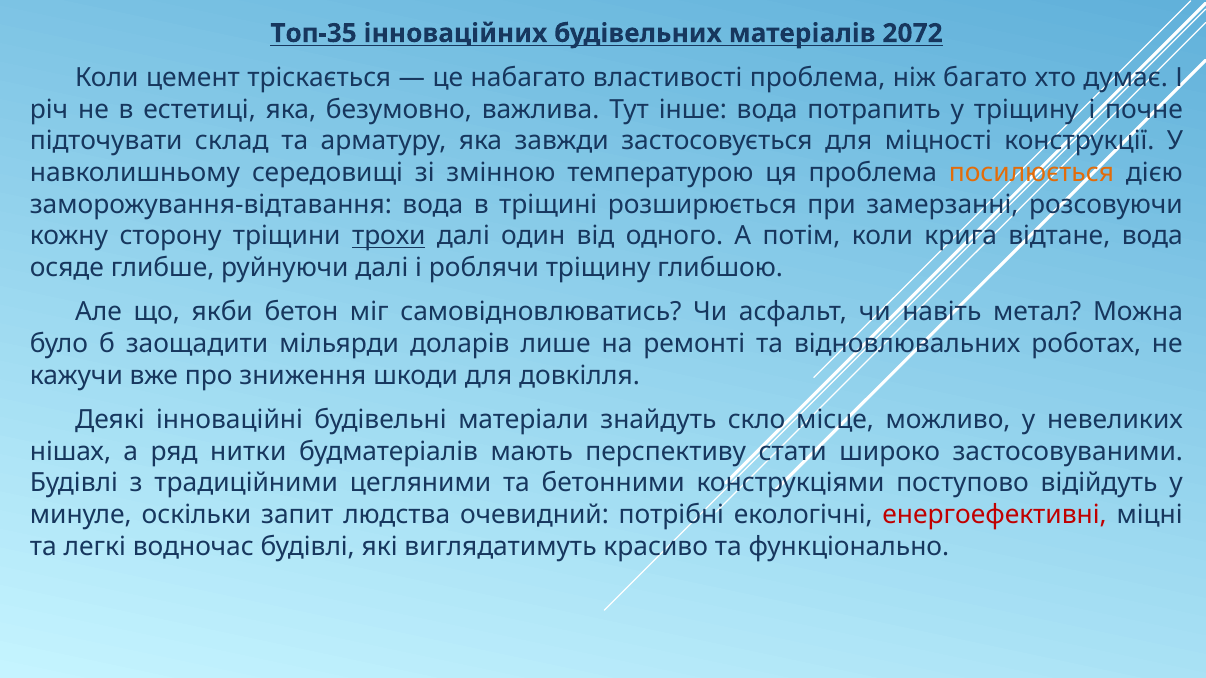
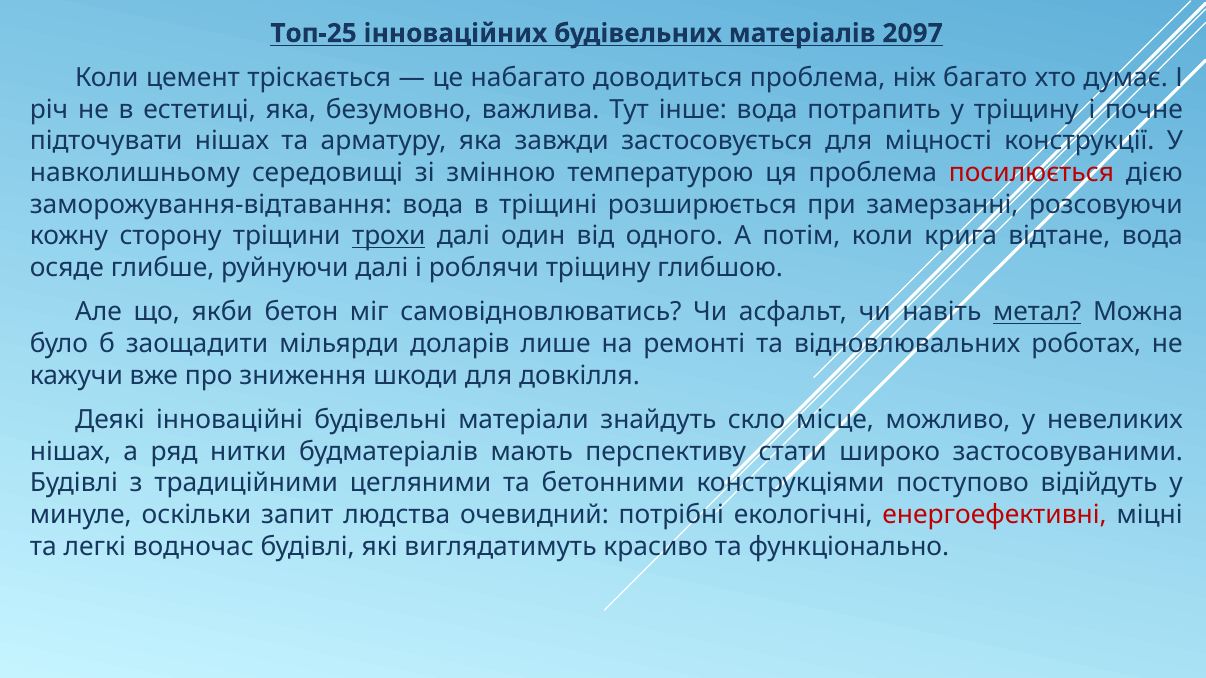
Топ-35: Топ-35 -> Топ-25
2072: 2072 -> 2097
властивості: властивості -> доводиться
підточувати склад: склад -> нішах
посилюється colour: orange -> red
метал underline: none -> present
